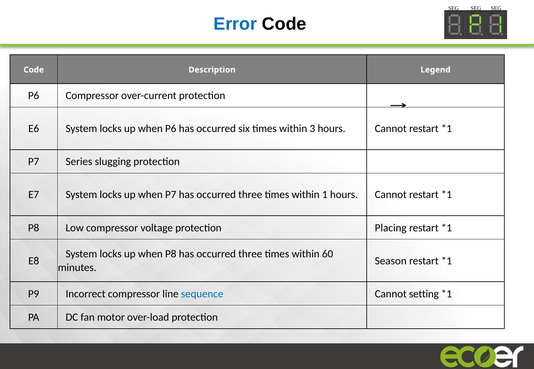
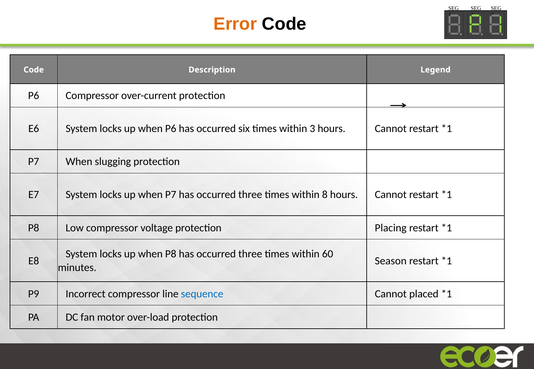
Error colour: blue -> orange
P7 Series: Series -> When
within 1: 1 -> 8
setting: setting -> placed
